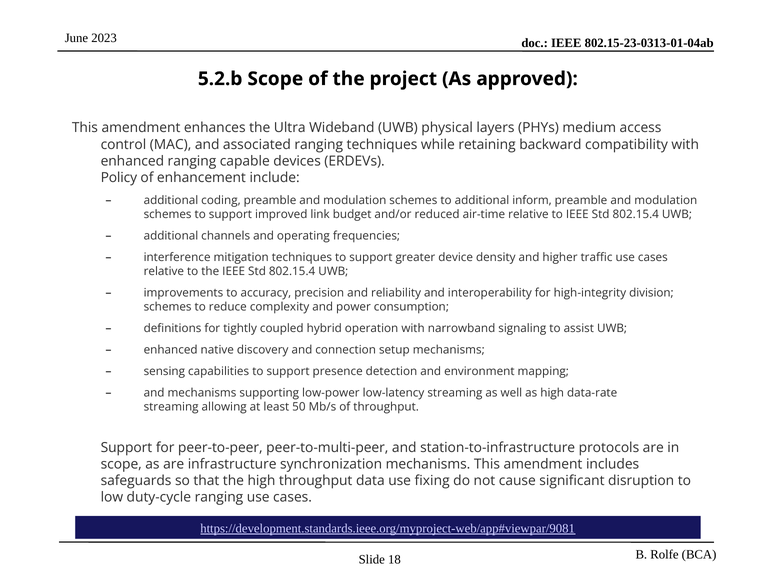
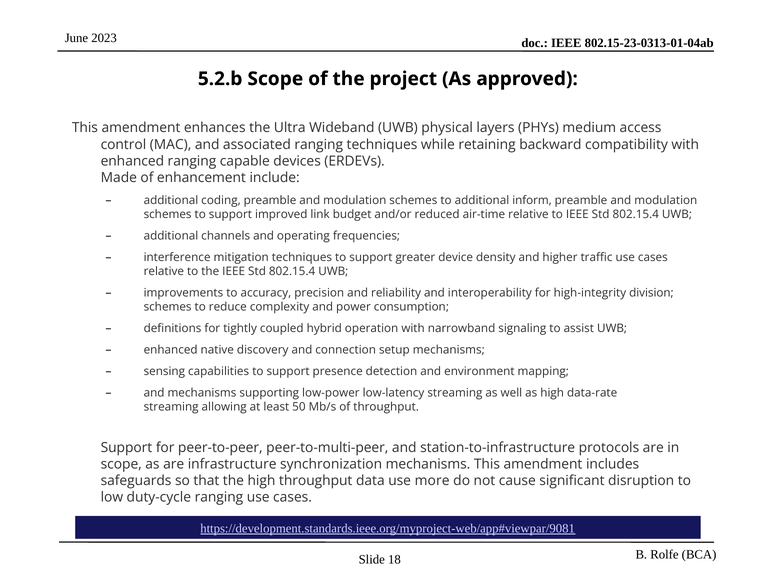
Policy: Policy -> Made
fixing: fixing -> more
